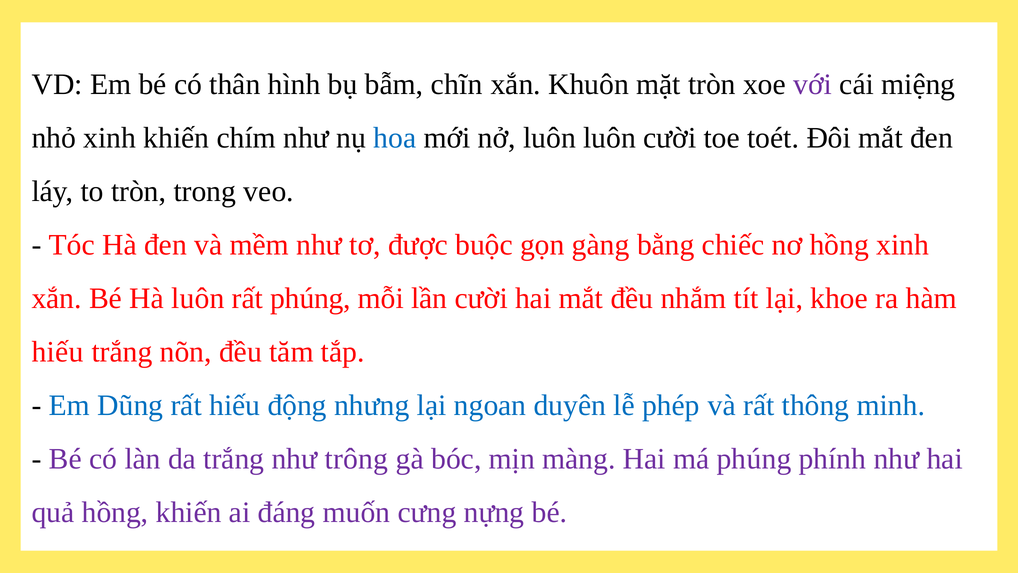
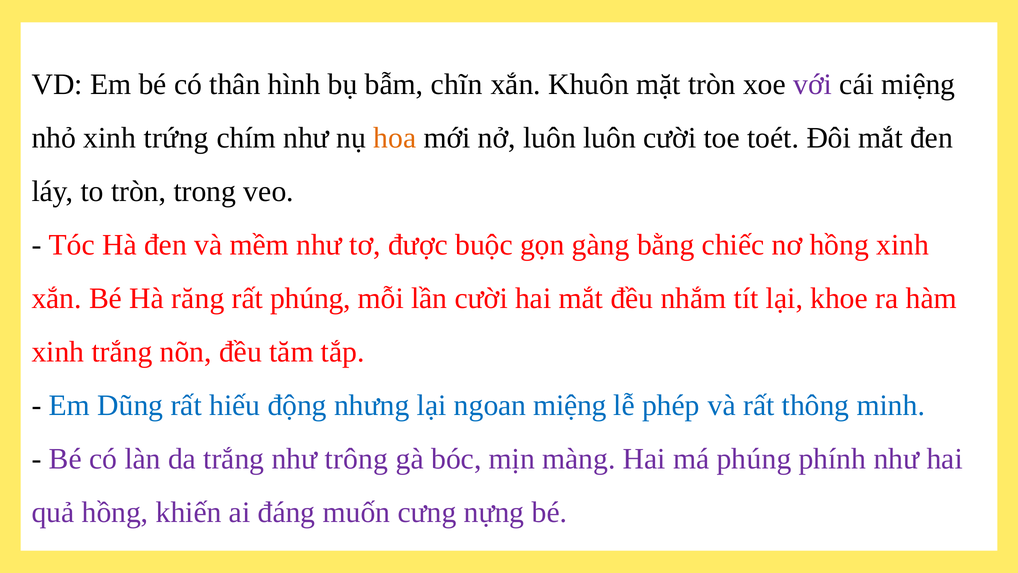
xinh khiến: khiến -> trứng
hoa colour: blue -> orange
Hà luôn: luôn -> răng
hiếu at (58, 352): hiếu -> xinh
ngoan duyên: duyên -> miệng
